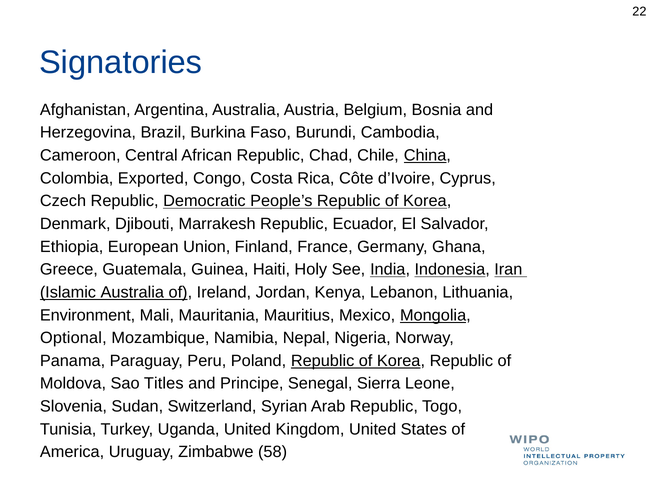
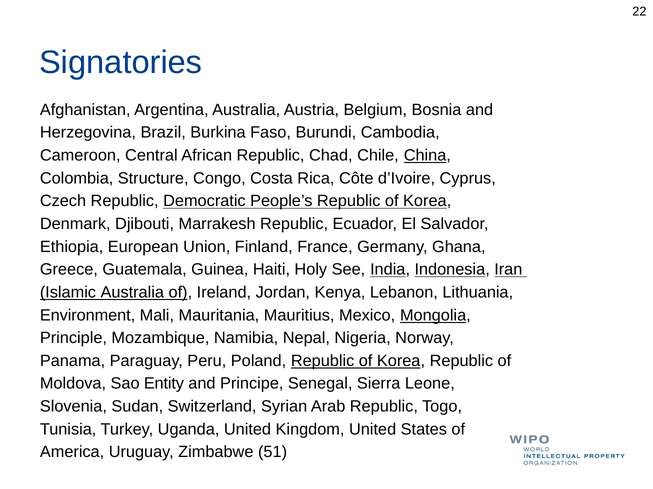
Exported: Exported -> Structure
Optional: Optional -> Principle
Titles: Titles -> Entity
58: 58 -> 51
